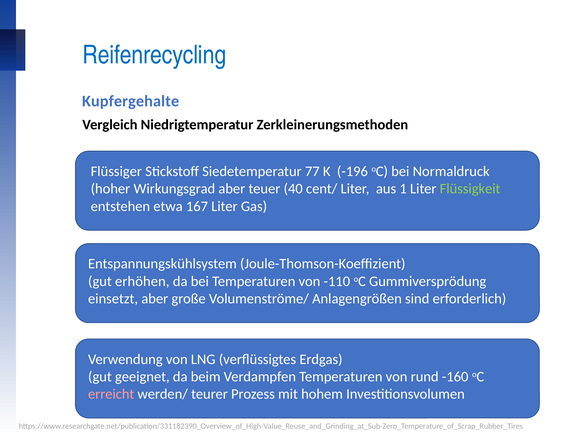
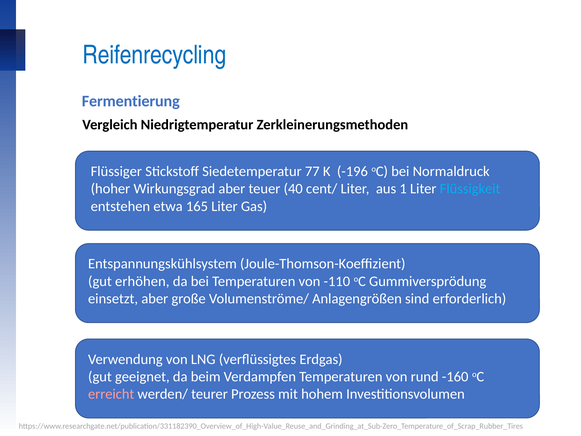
Kupfergehalte: Kupfergehalte -> Fermentierung
Flüssigkeit colour: light green -> light blue
167: 167 -> 165
